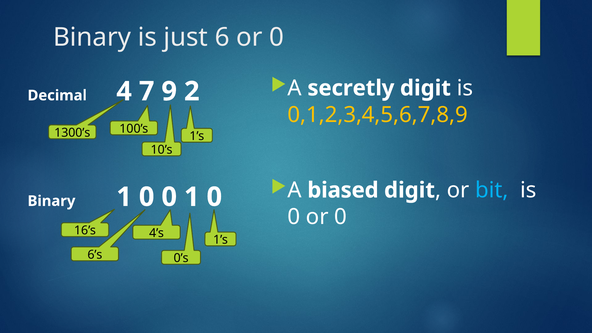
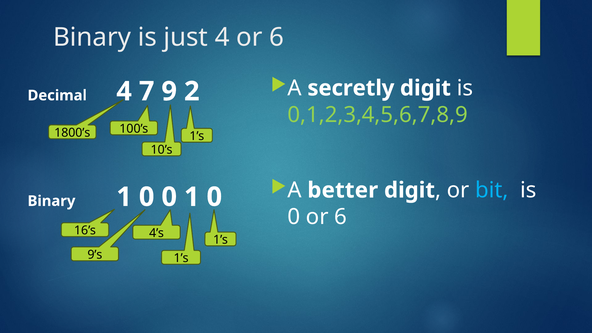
just 6: 6 -> 4
0 at (277, 37): 0 -> 6
0,1,2,3,4,5,6,7,8,9 colour: yellow -> light green
1300’s: 1300’s -> 1800’s
biased: biased -> better
0 or 0: 0 -> 6
6’s: 6’s -> 9’s
0’s at (181, 258): 0’s -> 1’s
